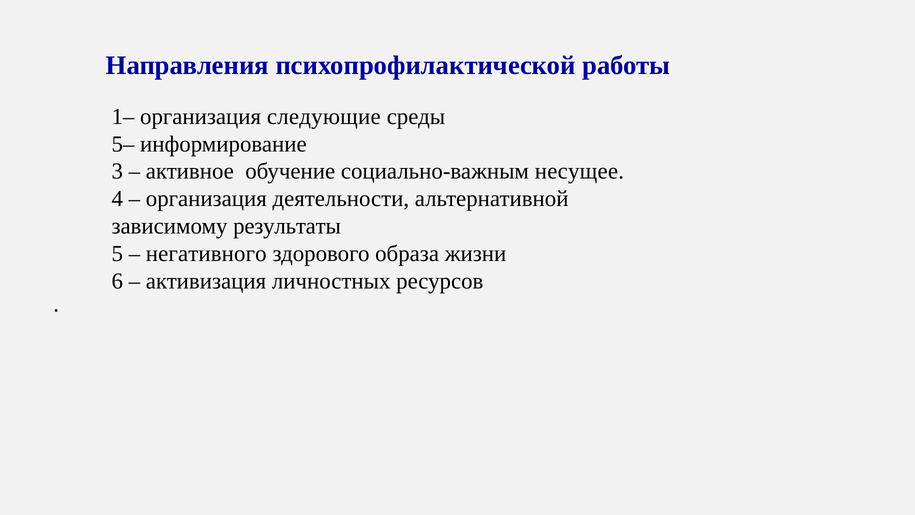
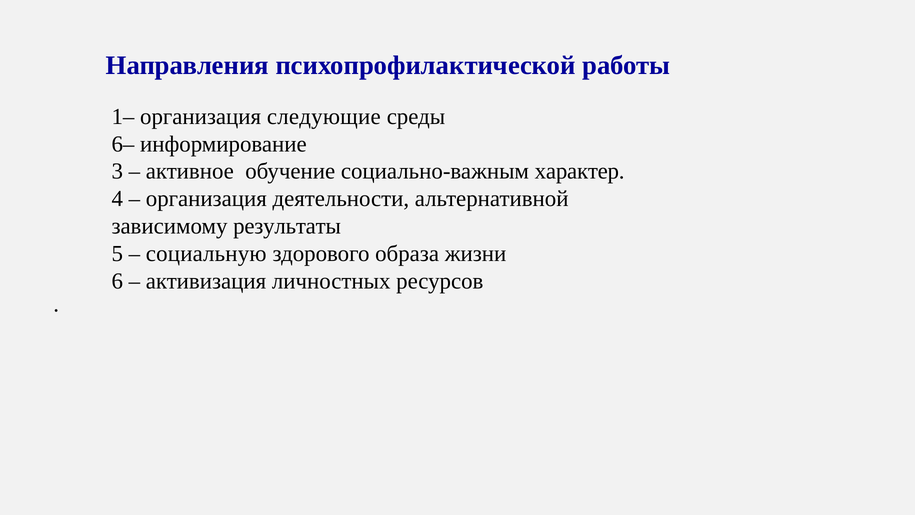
5–: 5– -> 6–
несущее: несущее -> характер
негативного: негативного -> социальную
